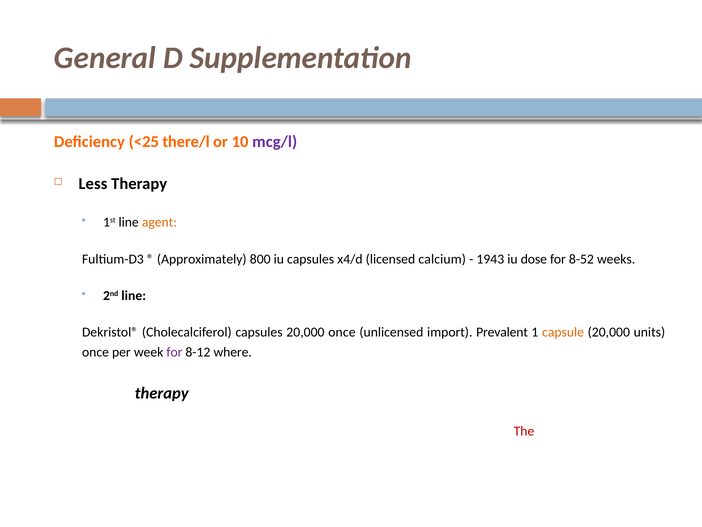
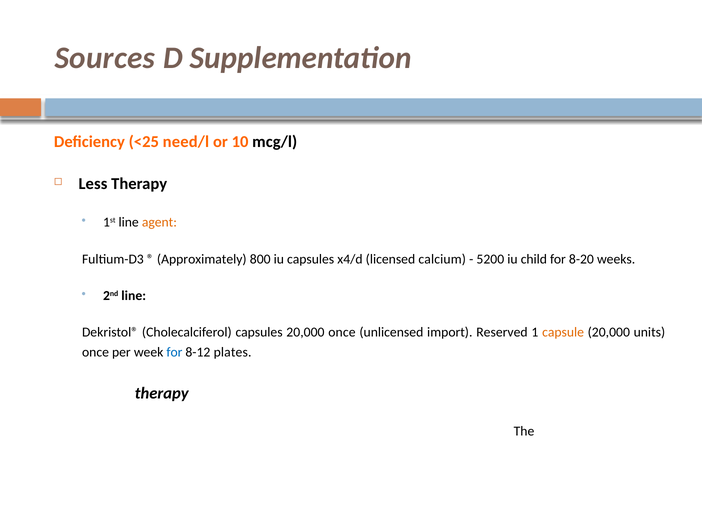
General: General -> Sources
there/l: there/l -> need/l
mcg/l colour: purple -> black
1943: 1943 -> 5200
iu dose: dose -> child
8-52: 8-52 -> 8-20
import Prevalent: Prevalent -> Reserved
for at (174, 352) colour: purple -> blue
8-12 where: where -> plates
The colour: red -> black
